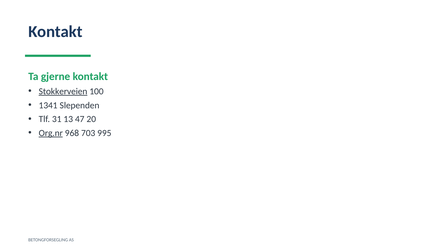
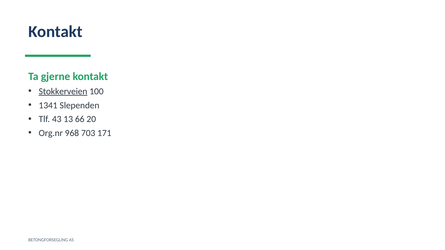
31: 31 -> 43
47: 47 -> 66
Org.nr underline: present -> none
995: 995 -> 171
